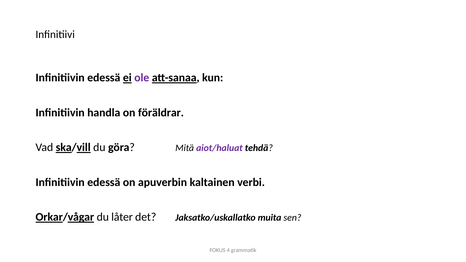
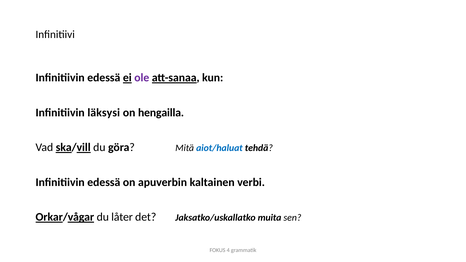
handla: handla -> läksysi
föräldrar: föräldrar -> hengailla
aiot/haluat colour: purple -> blue
